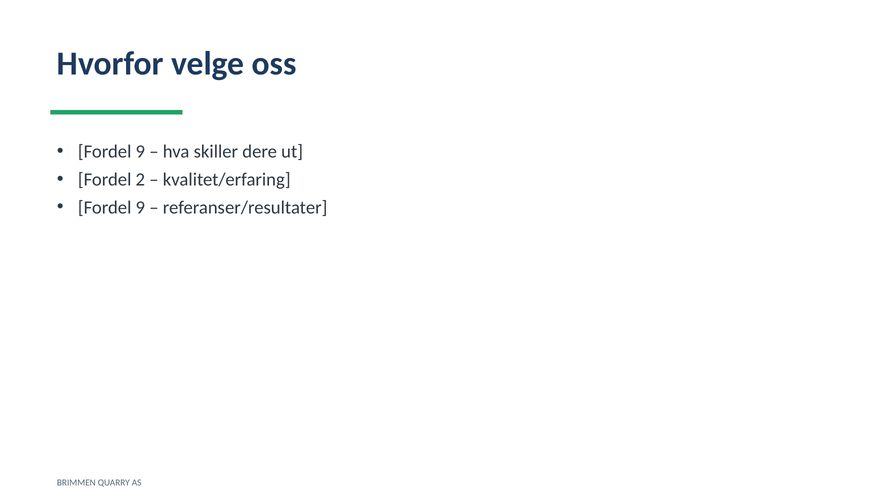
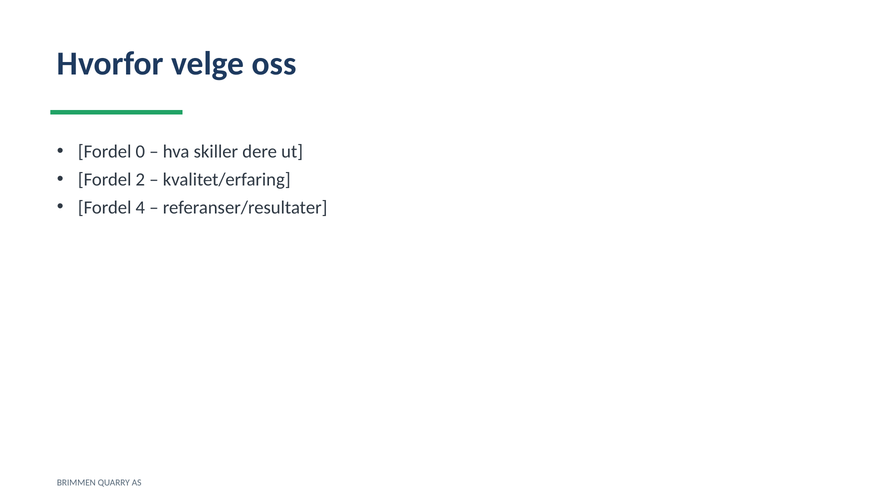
9 at (140, 152): 9 -> 0
9 at (140, 208): 9 -> 4
